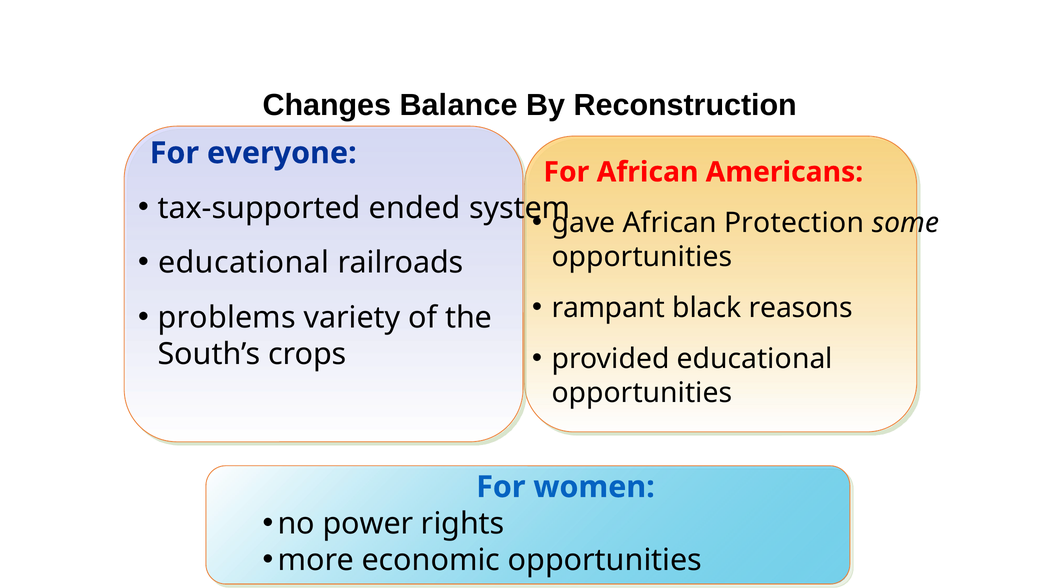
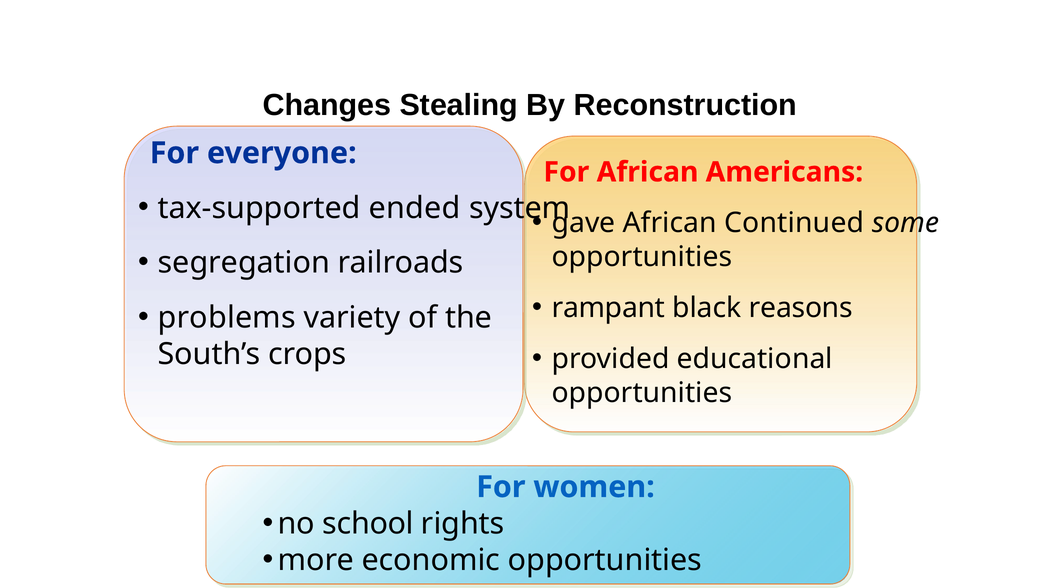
Balance: Balance -> Stealing
Protection: Protection -> Continued
educational at (244, 263): educational -> segregation
power: power -> school
